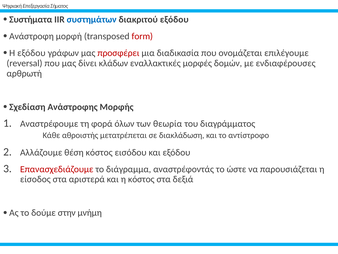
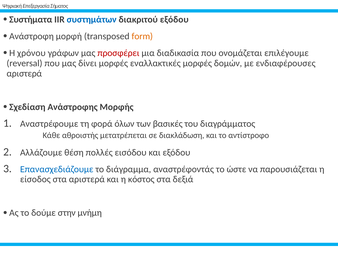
form colour: red -> orange
Η εξόδου: εξόδου -> χρόνου
δίνει κλάδων: κλάδων -> μορφές
αρθρωτή at (24, 73): αρθρωτή -> αριστερά
θεωρία: θεωρία -> βασικές
θέση κόστος: κόστος -> πολλές
Επανασχεδιάζουμε colour: red -> blue
